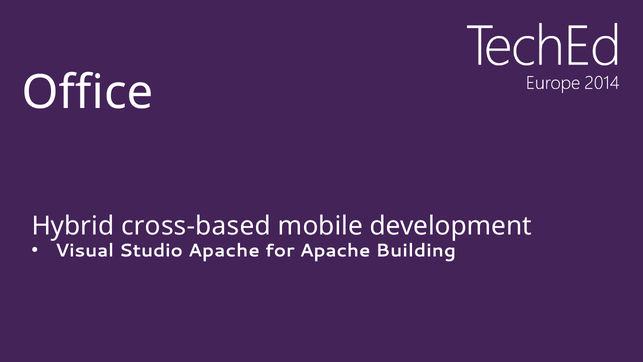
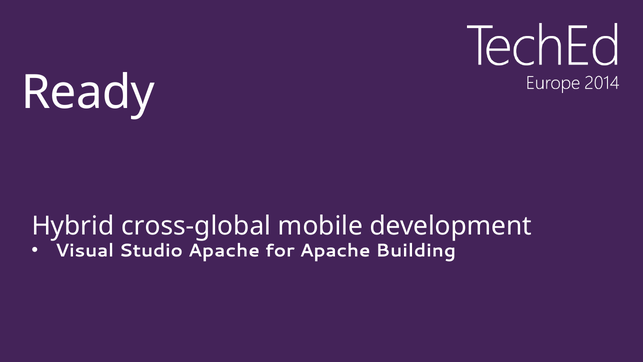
Office: Office -> Ready
cross-based: cross-based -> cross-global
